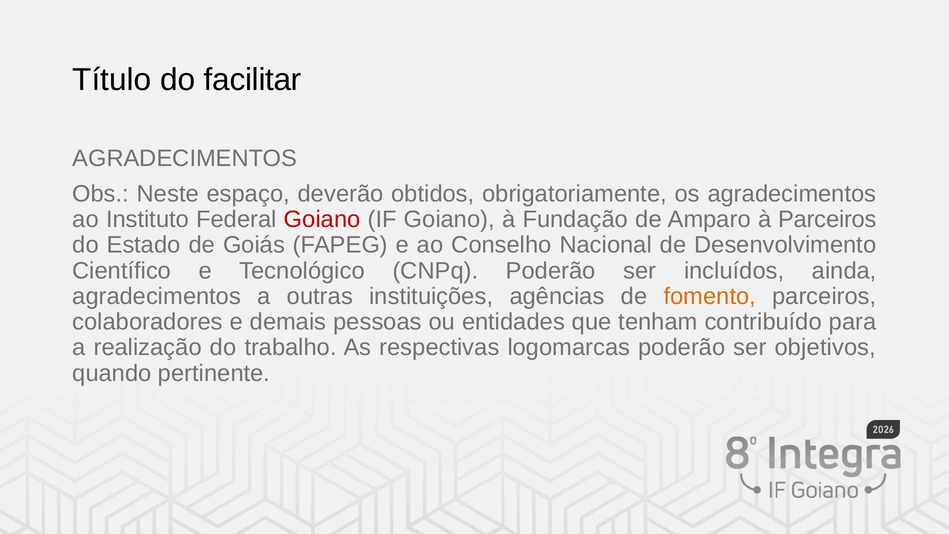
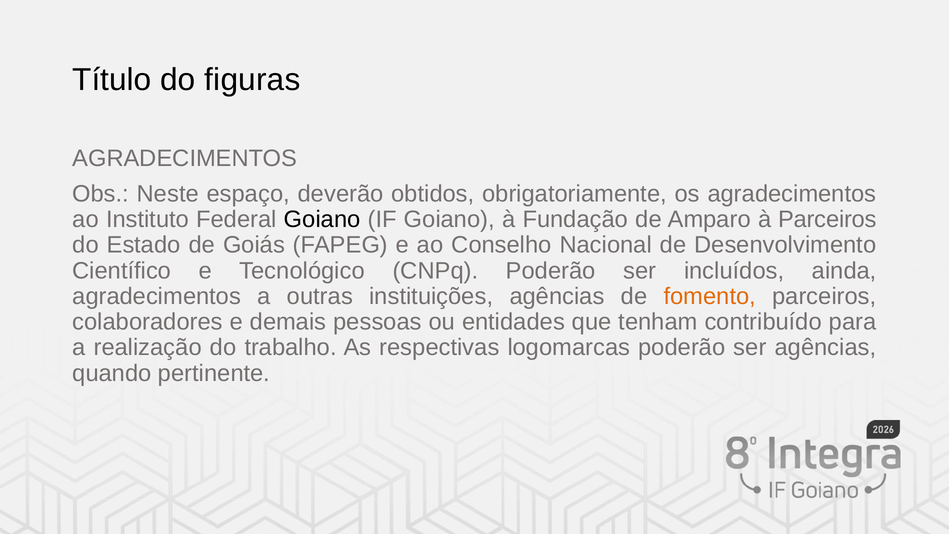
facilitar: facilitar -> figuras
Goiano at (322, 219) colour: red -> black
ser objetivos: objetivos -> agências
